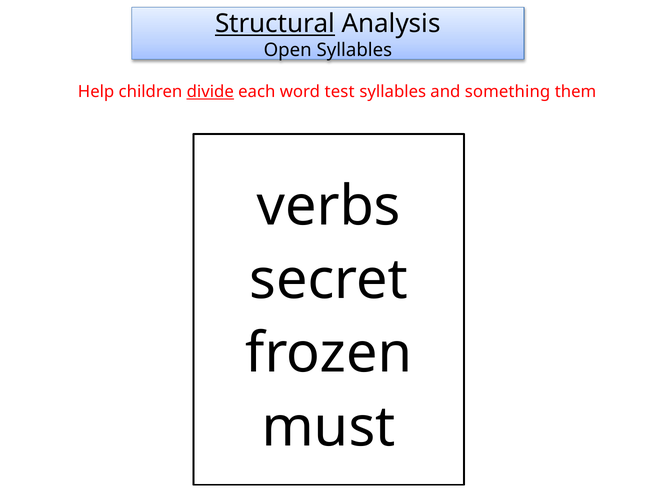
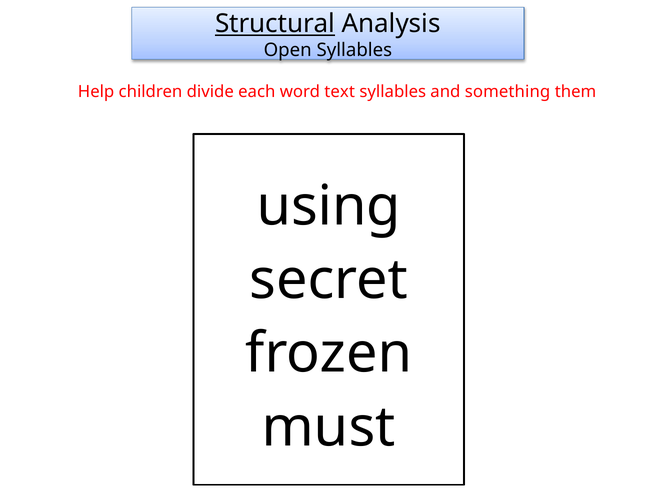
divide underline: present -> none
test: test -> text
verbs: verbs -> using
